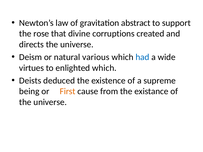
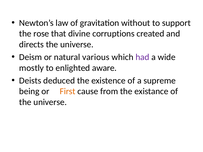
abstract: abstract -> without
had colour: blue -> purple
virtues: virtues -> mostly
enlighted which: which -> aware
